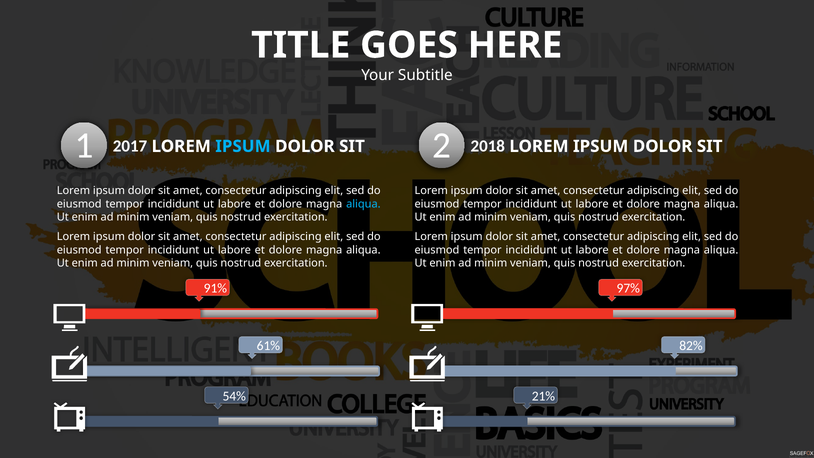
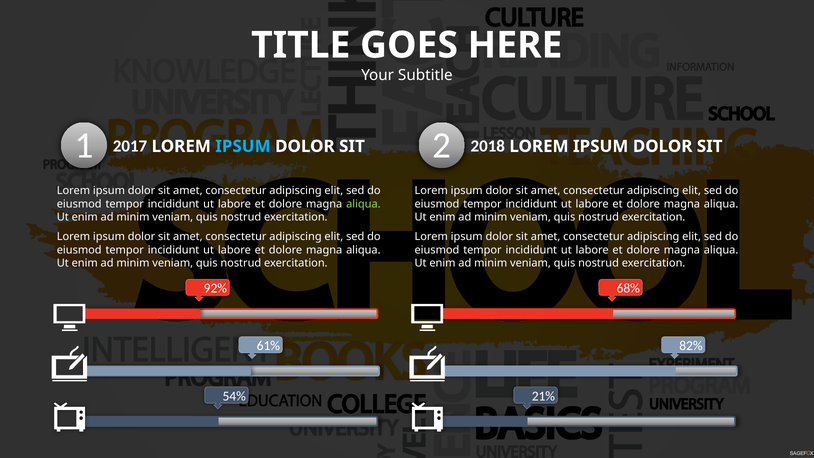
aliqua at (363, 204) colour: light blue -> light green
91%: 91% -> 92%
97%: 97% -> 68%
